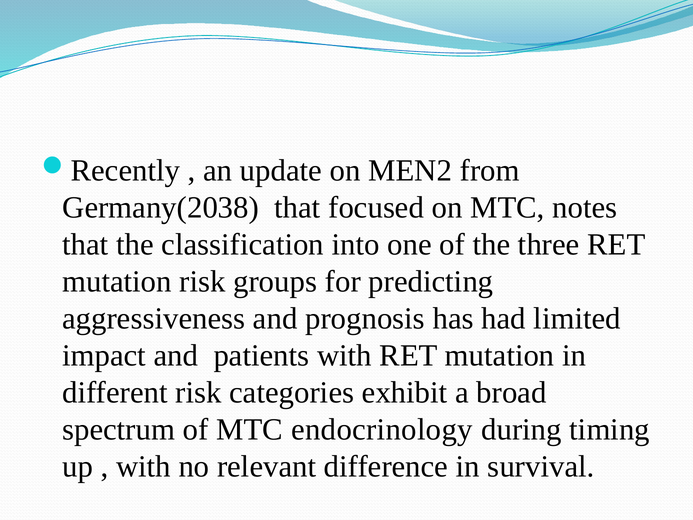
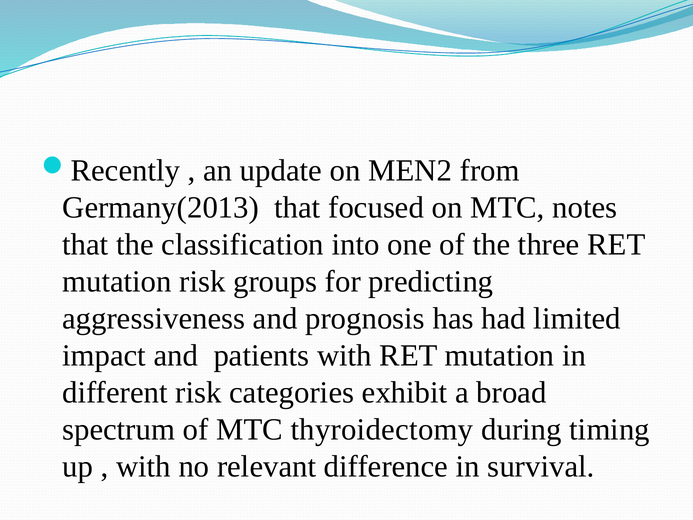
Germany(2038: Germany(2038 -> Germany(2013
endocrinology: endocrinology -> thyroidectomy
